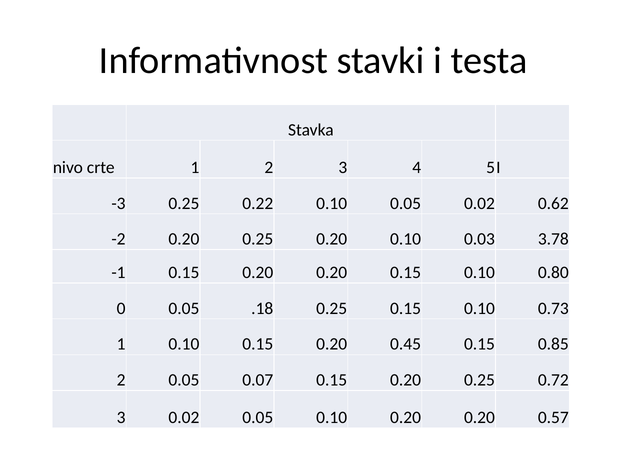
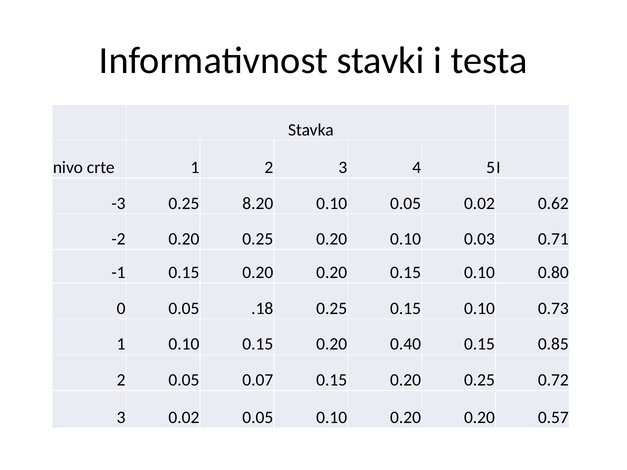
0.22: 0.22 -> 8.20
3.78: 3.78 -> 0.71
0.45: 0.45 -> 0.40
